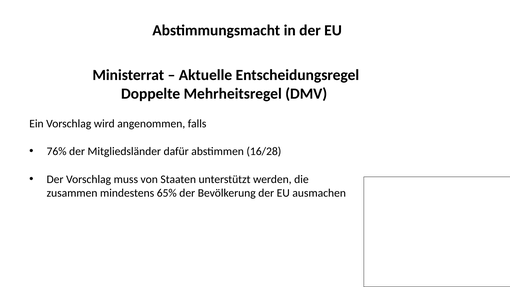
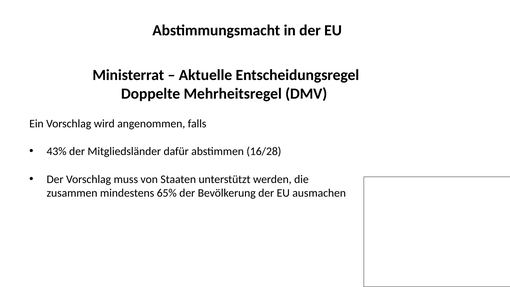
76%: 76% -> 43%
